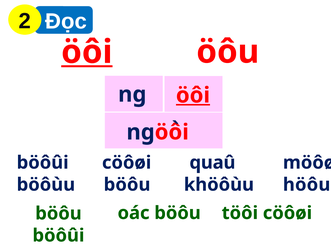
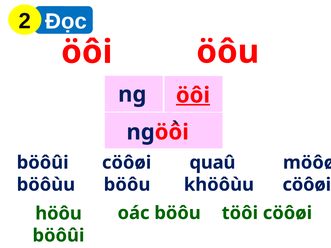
öôi at (87, 52) underline: present -> none
khöôùu höôu: höôu -> cöôøi
böôu at (58, 214): böôu -> höôu
